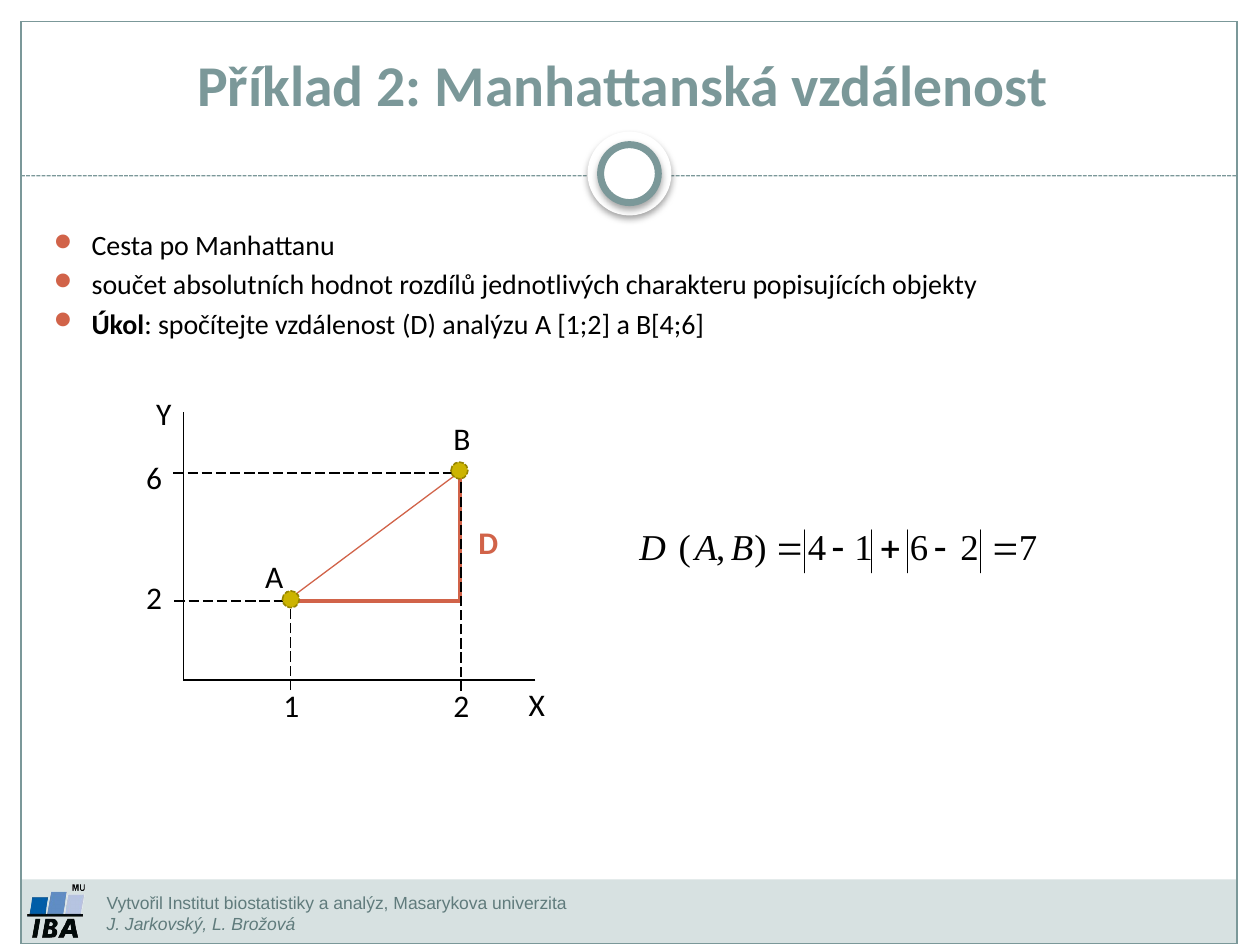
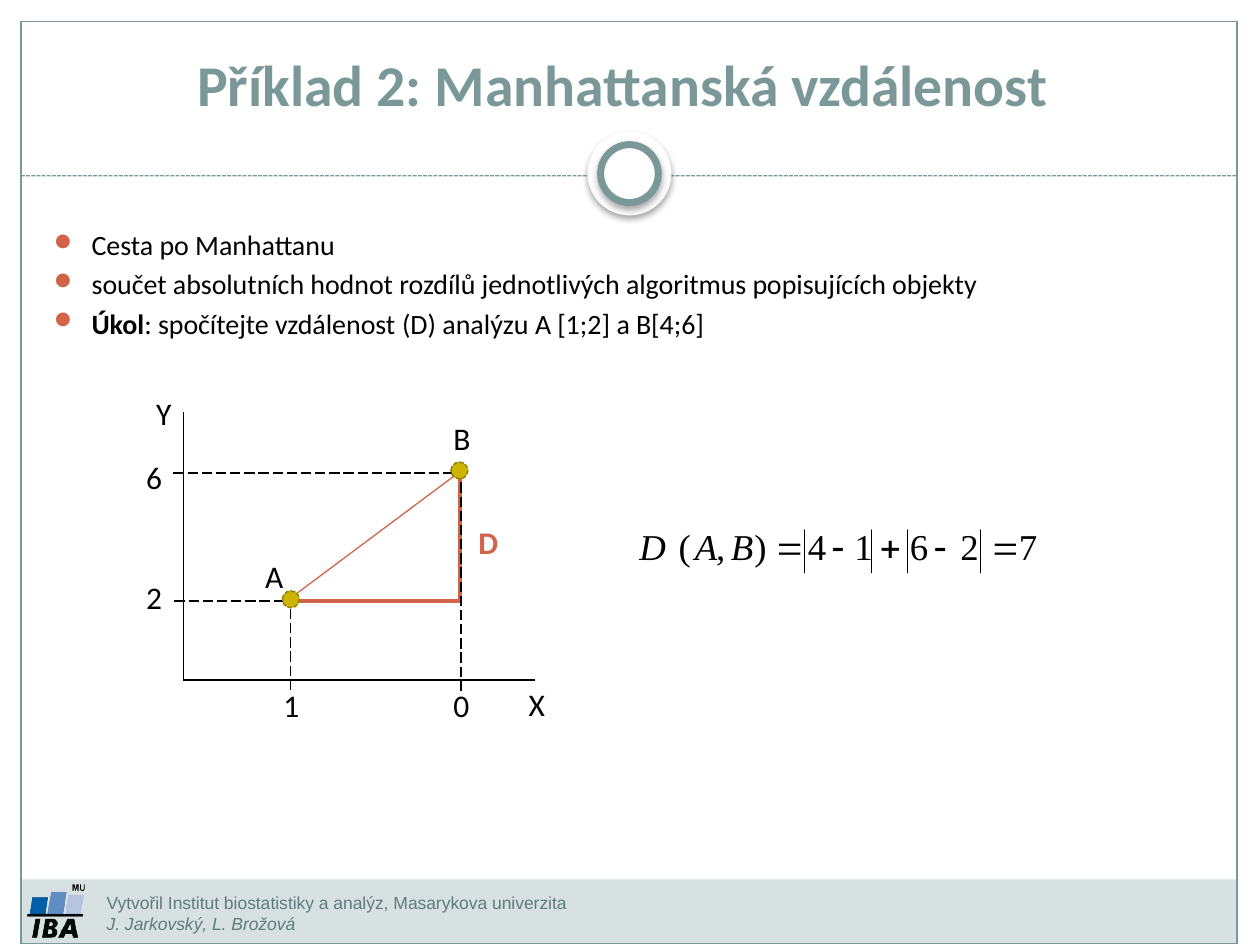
charakteru: charakteru -> algoritmus
1 2: 2 -> 0
